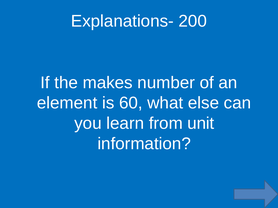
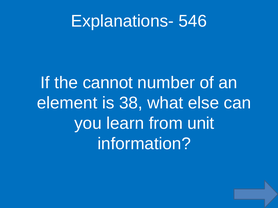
200: 200 -> 546
makes: makes -> cannot
60: 60 -> 38
